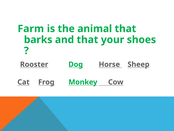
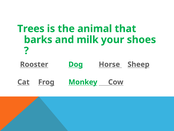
Farm: Farm -> Trees
and that: that -> milk
